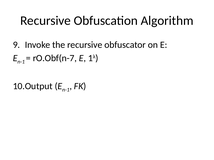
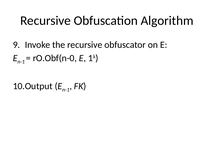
rO.Obf(n-7: rO.Obf(n-7 -> rO.Obf(n-0
